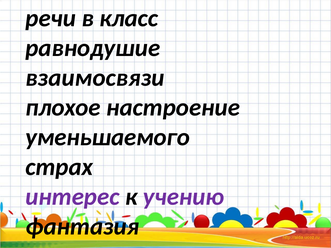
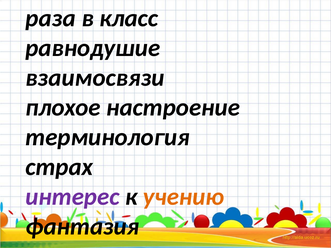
речи: речи -> раза
уменьшаемого: уменьшаемого -> терминология
учению colour: purple -> orange
